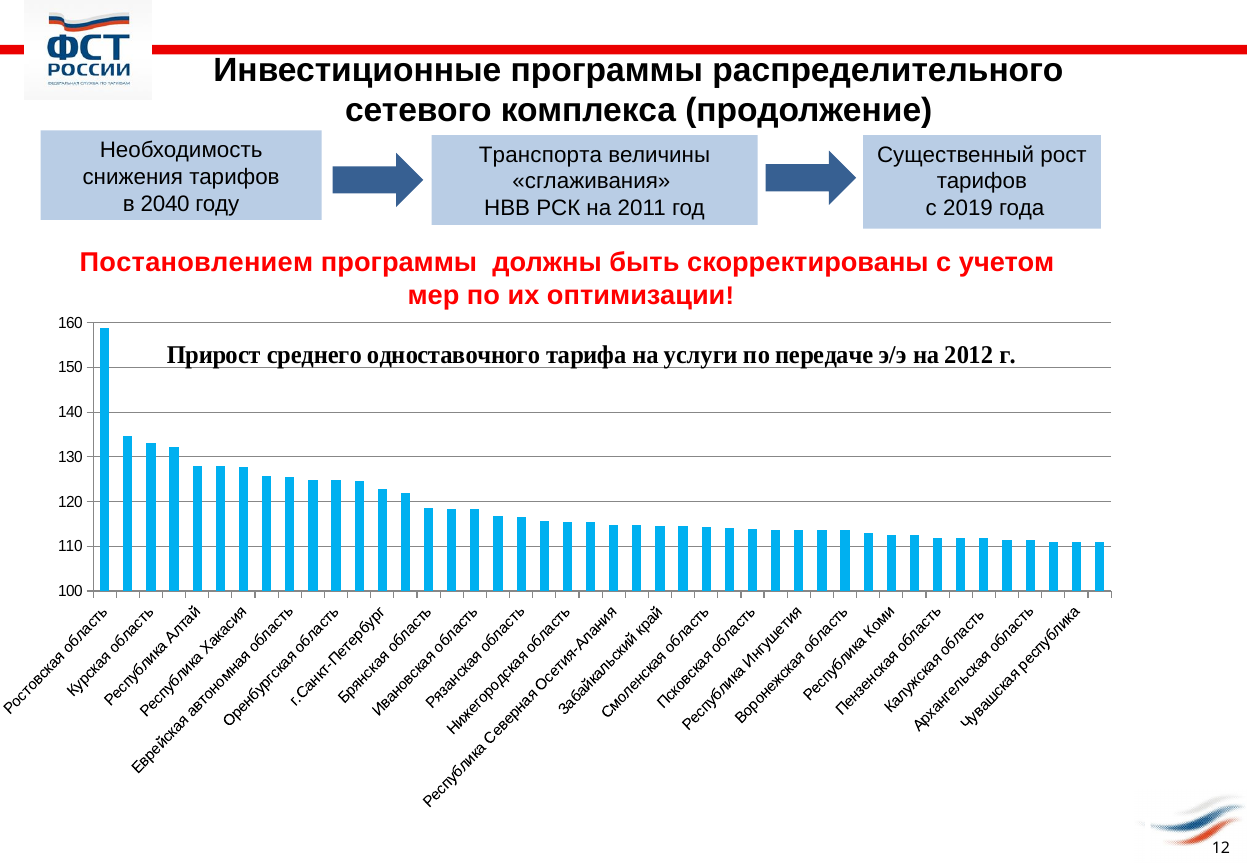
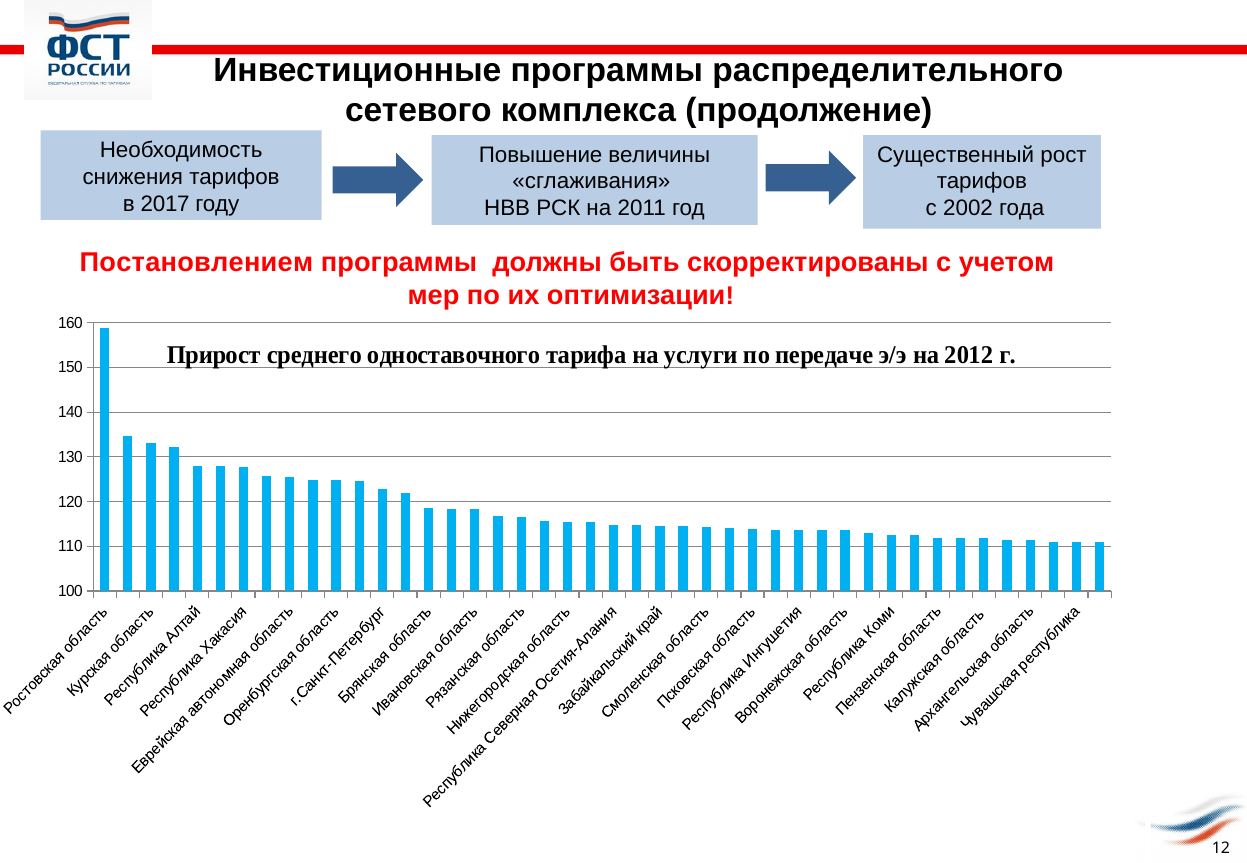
Транспорта: Транспорта -> Повышение
2040: 2040 -> 2017
2019: 2019 -> 2002
